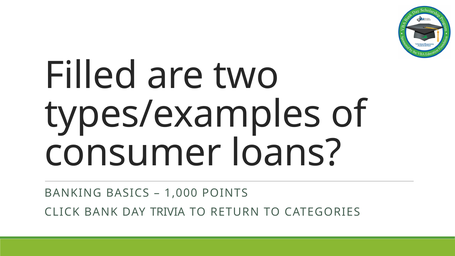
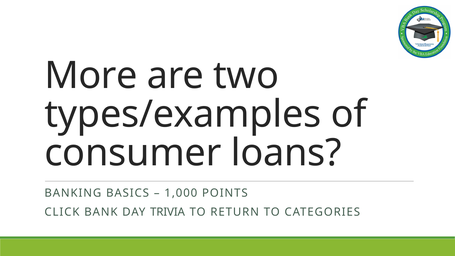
Filled: Filled -> More
